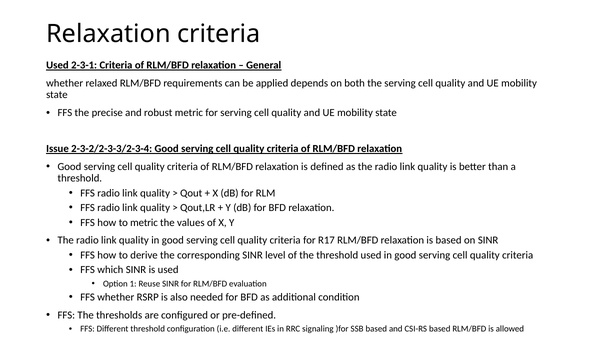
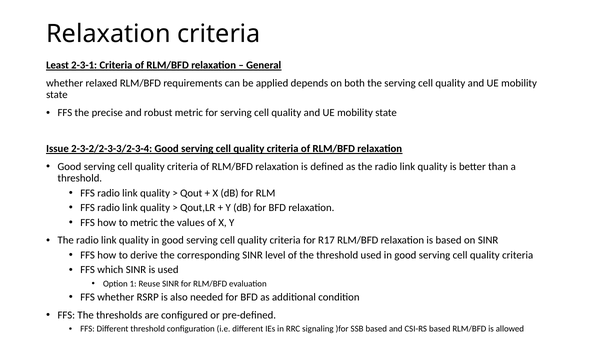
Used at (57, 65): Used -> Least
